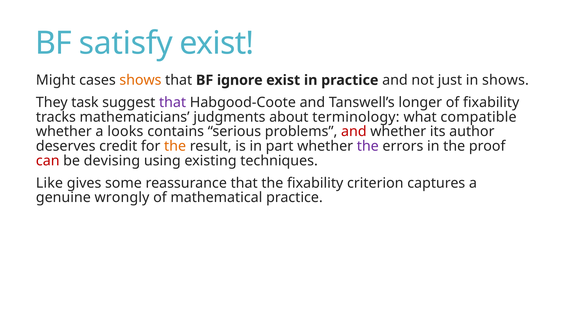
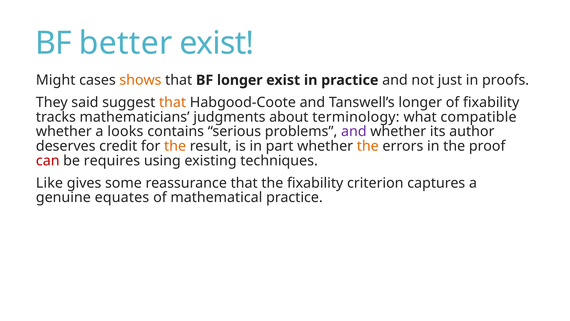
satisfy: satisfy -> better
BF ignore: ignore -> longer
in shows: shows -> proofs
task: task -> said
that at (173, 102) colour: purple -> orange
and at (354, 131) colour: red -> purple
the at (368, 146) colour: purple -> orange
devising: devising -> requires
wrongly: wrongly -> equates
